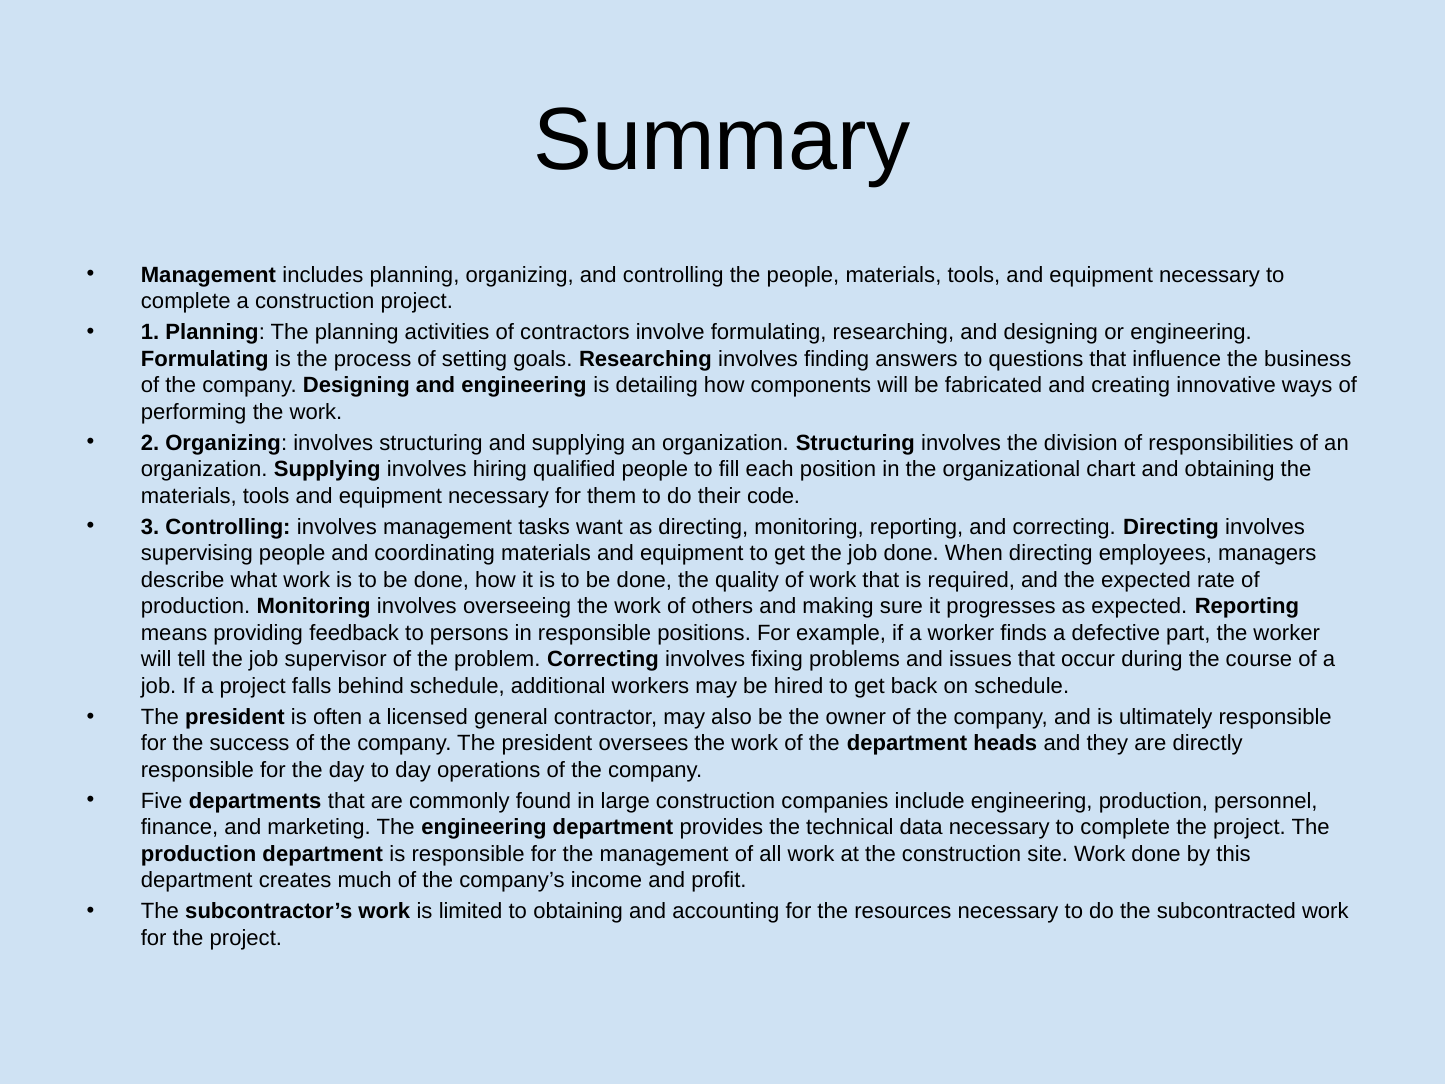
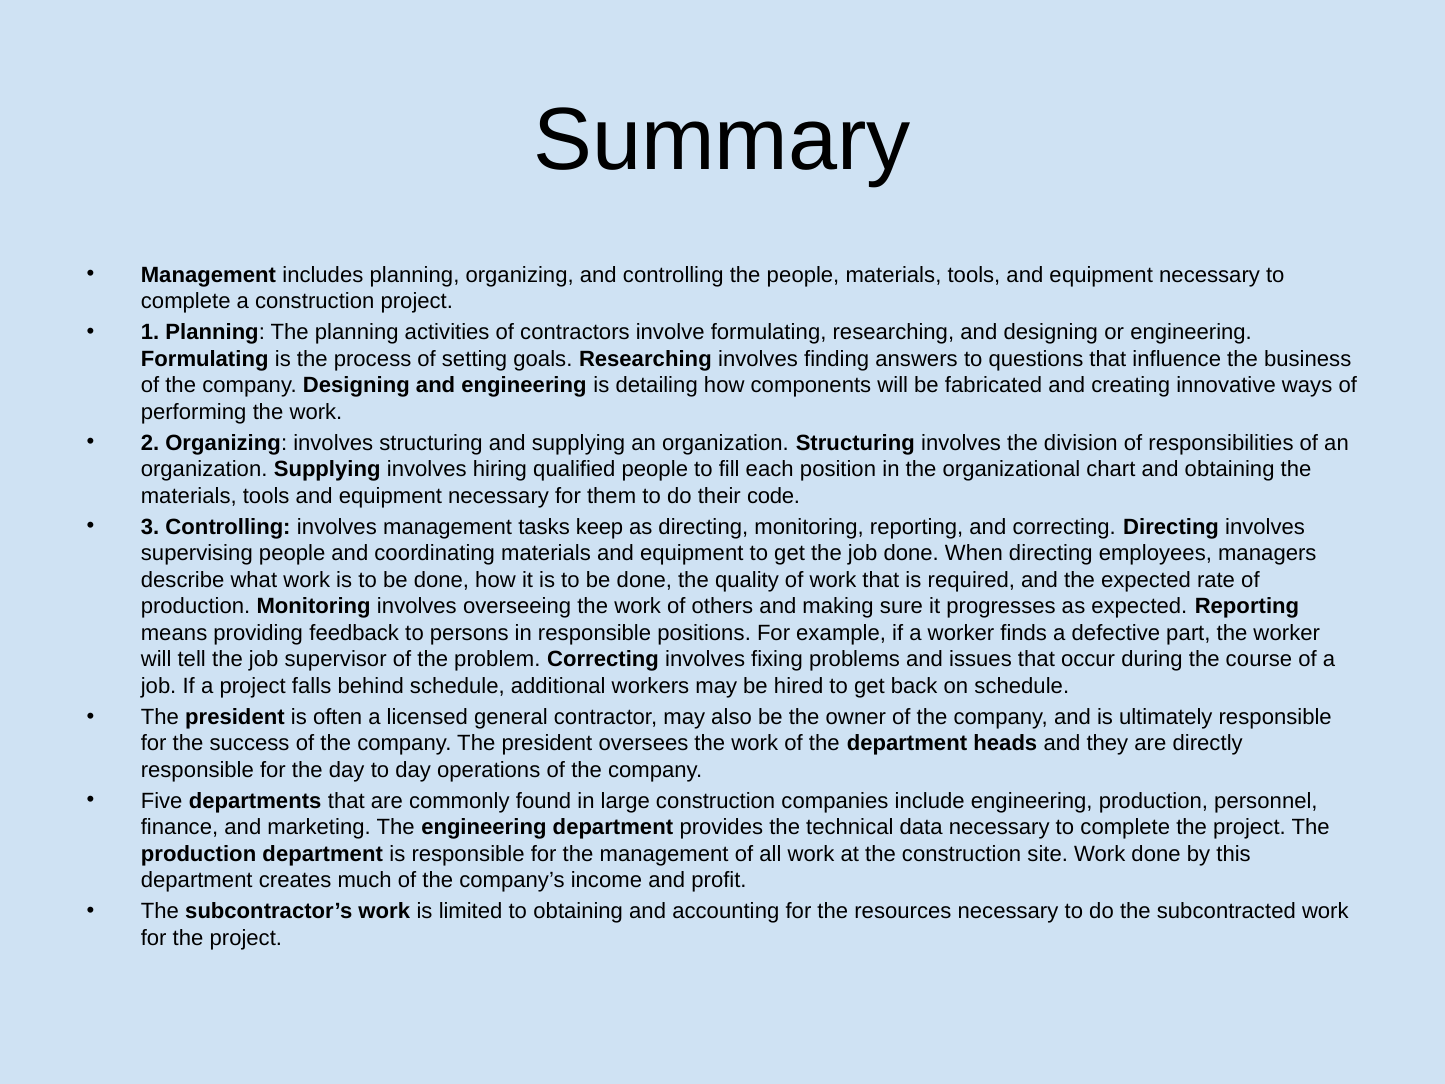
want: want -> keep
